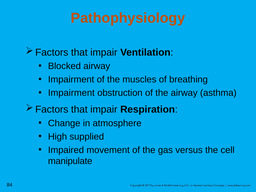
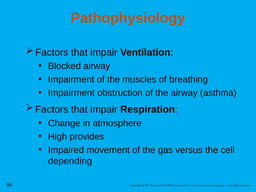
supplied: supplied -> provides
manipulate: manipulate -> depending
